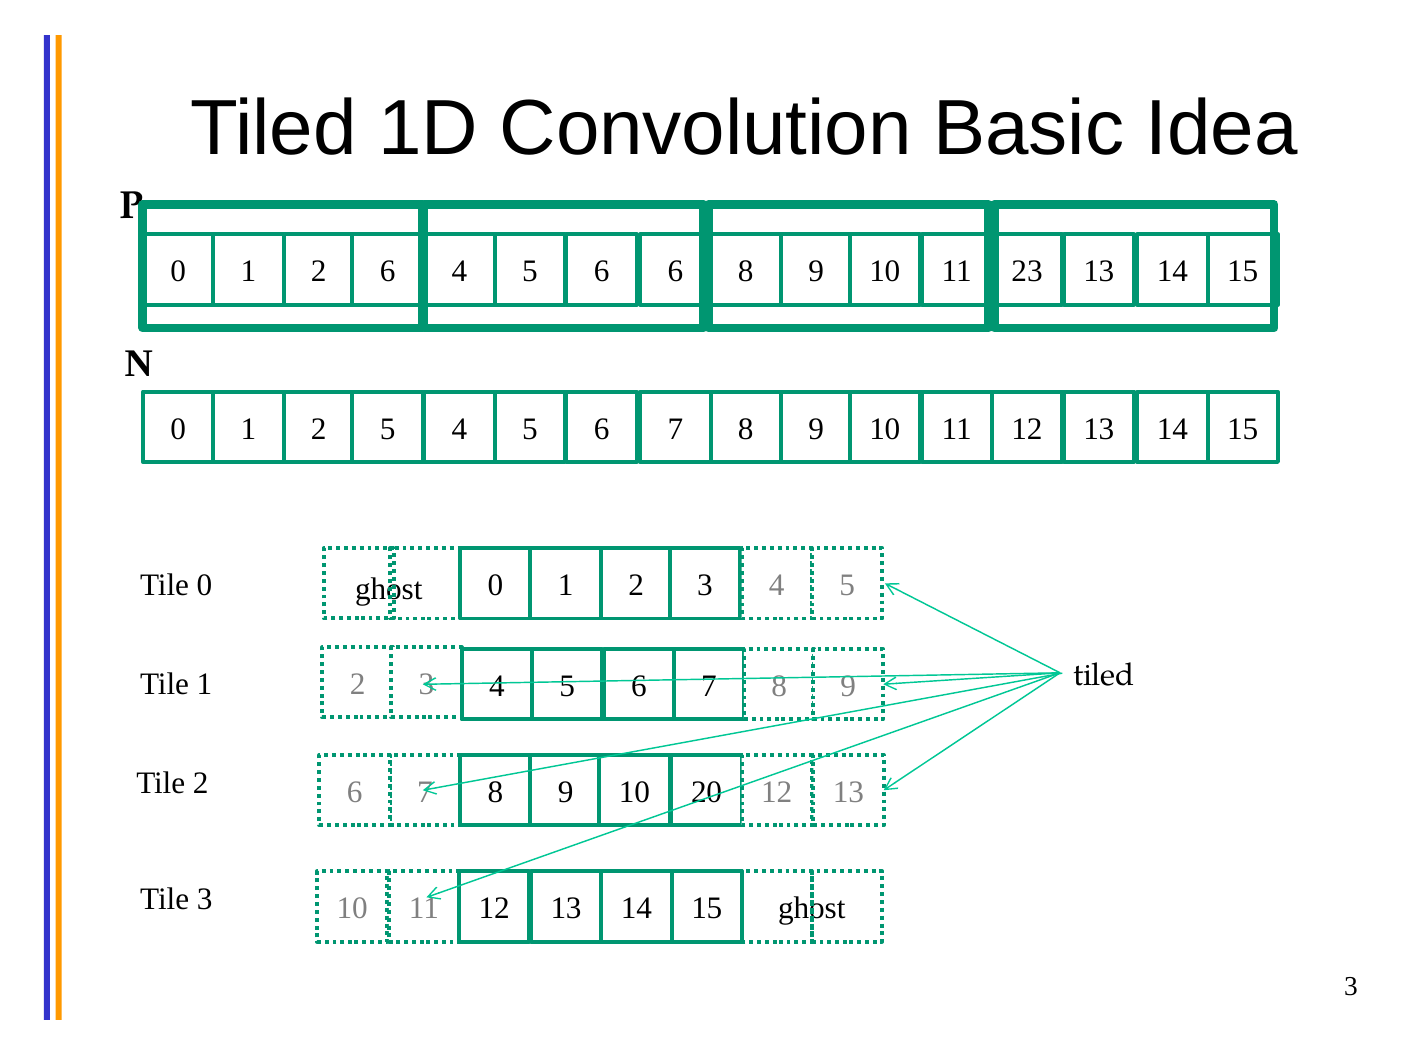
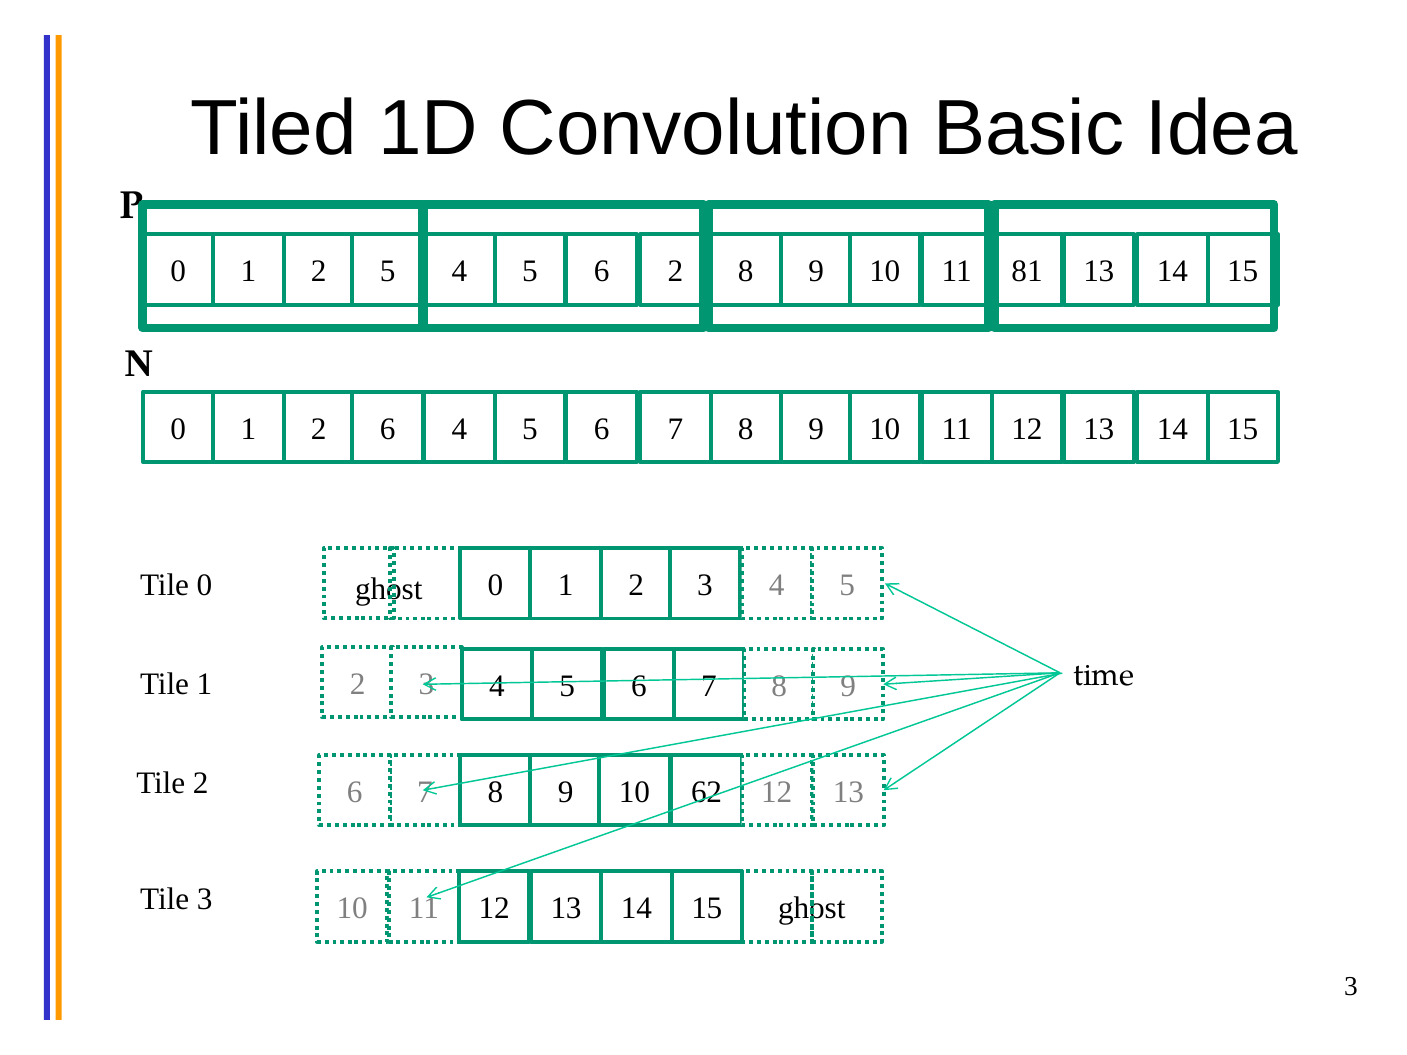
2 6: 6 -> 5
6 6: 6 -> 2
23: 23 -> 81
2 5: 5 -> 6
tiled at (1104, 675): tiled -> time
20: 20 -> 62
